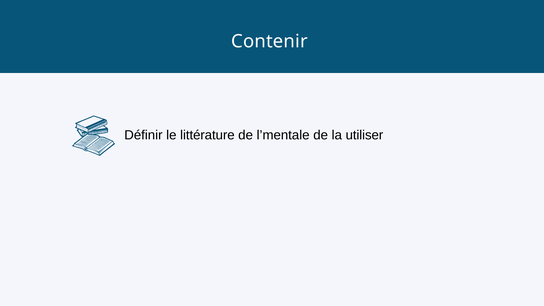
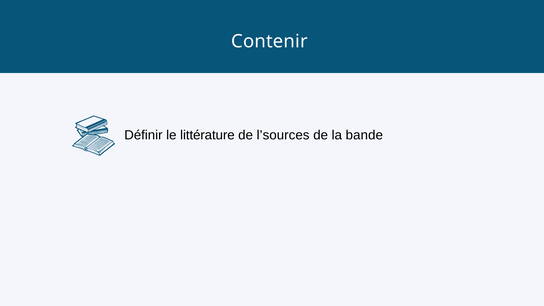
l’mentale: l’mentale -> l’sources
utiliser: utiliser -> bande
